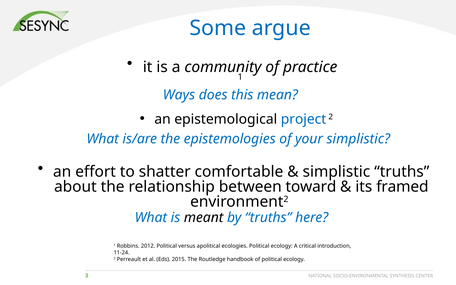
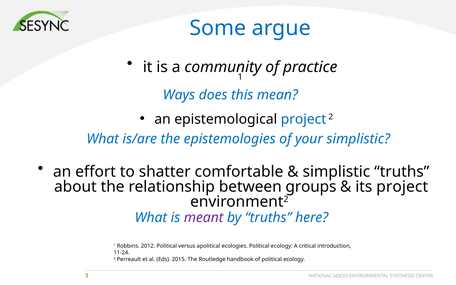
toward: toward -> groups
its framed: framed -> project
meant colour: black -> purple
